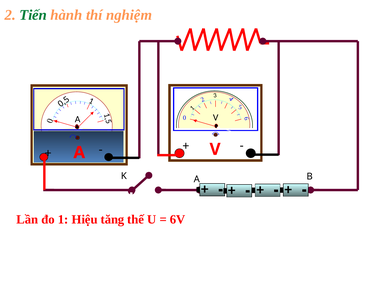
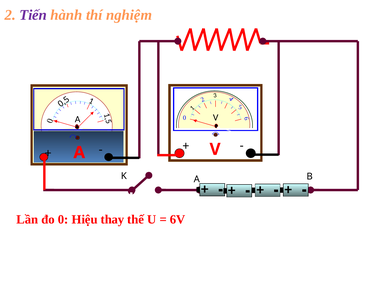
Tiến colour: green -> purple
đo 1: 1 -> 0
tăng: tăng -> thay
